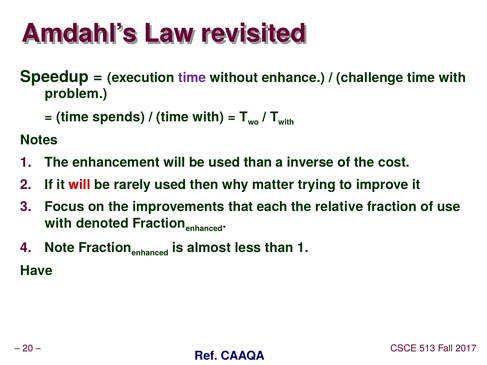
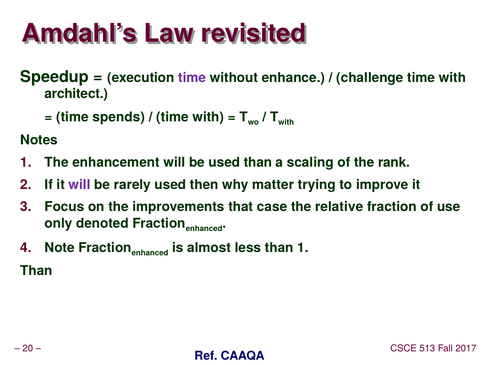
problem: problem -> architect
inverse: inverse -> scaling
cost: cost -> rank
will at (80, 185) colour: red -> purple
each: each -> case
with at (58, 224): with -> only
Have at (36, 271): Have -> Than
